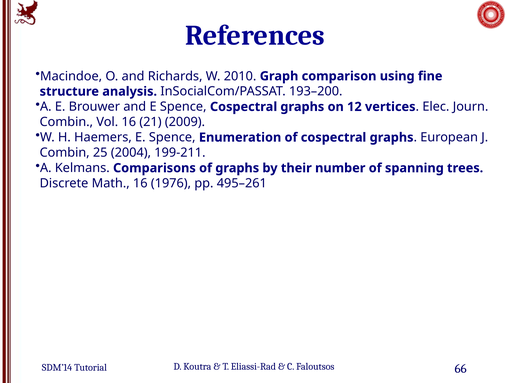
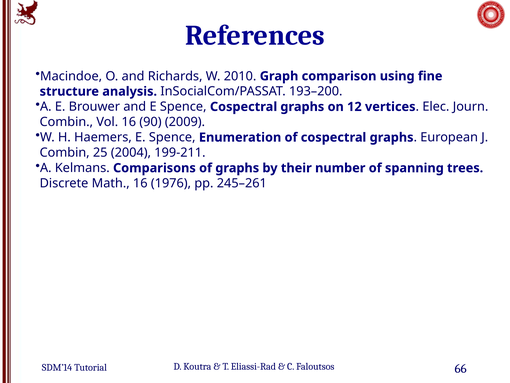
21: 21 -> 90
495–261: 495–261 -> 245–261
